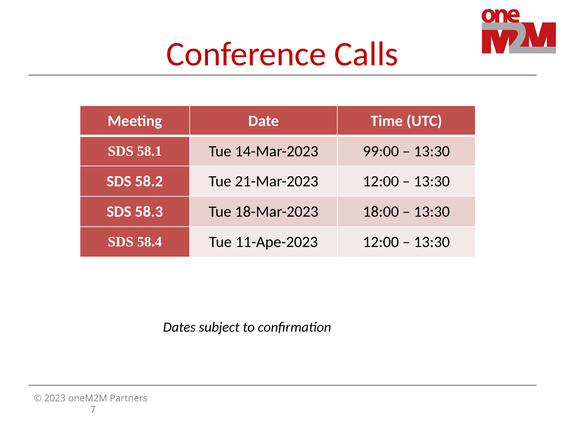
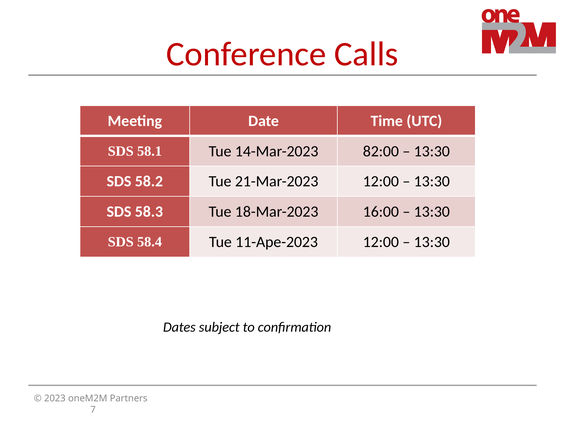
99:00: 99:00 -> 82:00
18:00: 18:00 -> 16:00
